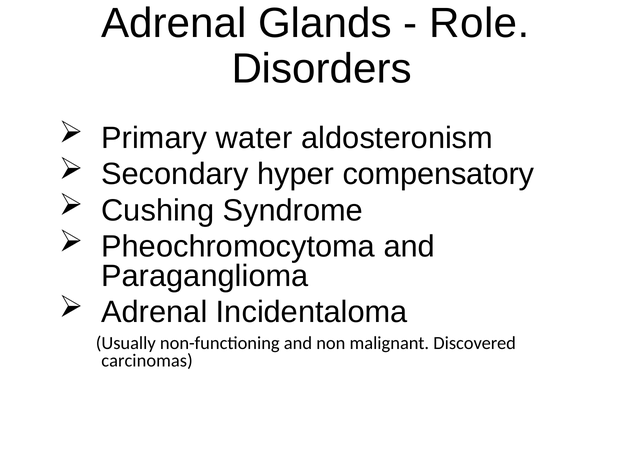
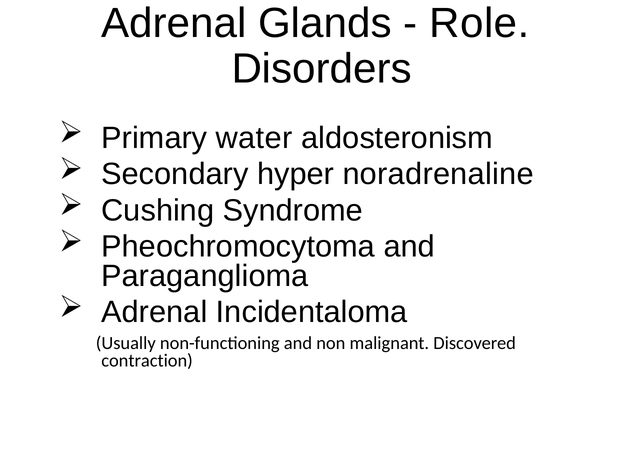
compensatory: compensatory -> noradrenaline
carcinomas: carcinomas -> contraction
